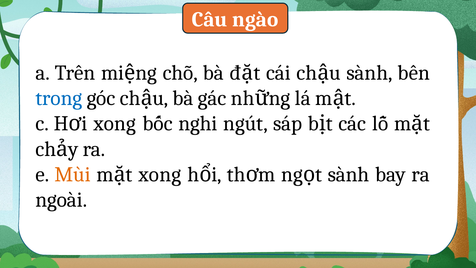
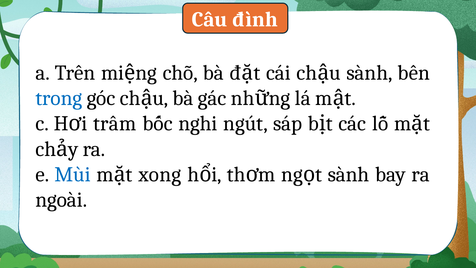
ngào: ngào -> đình
xong at (115, 124): xong -> trâm
Mùi colour: orange -> blue
